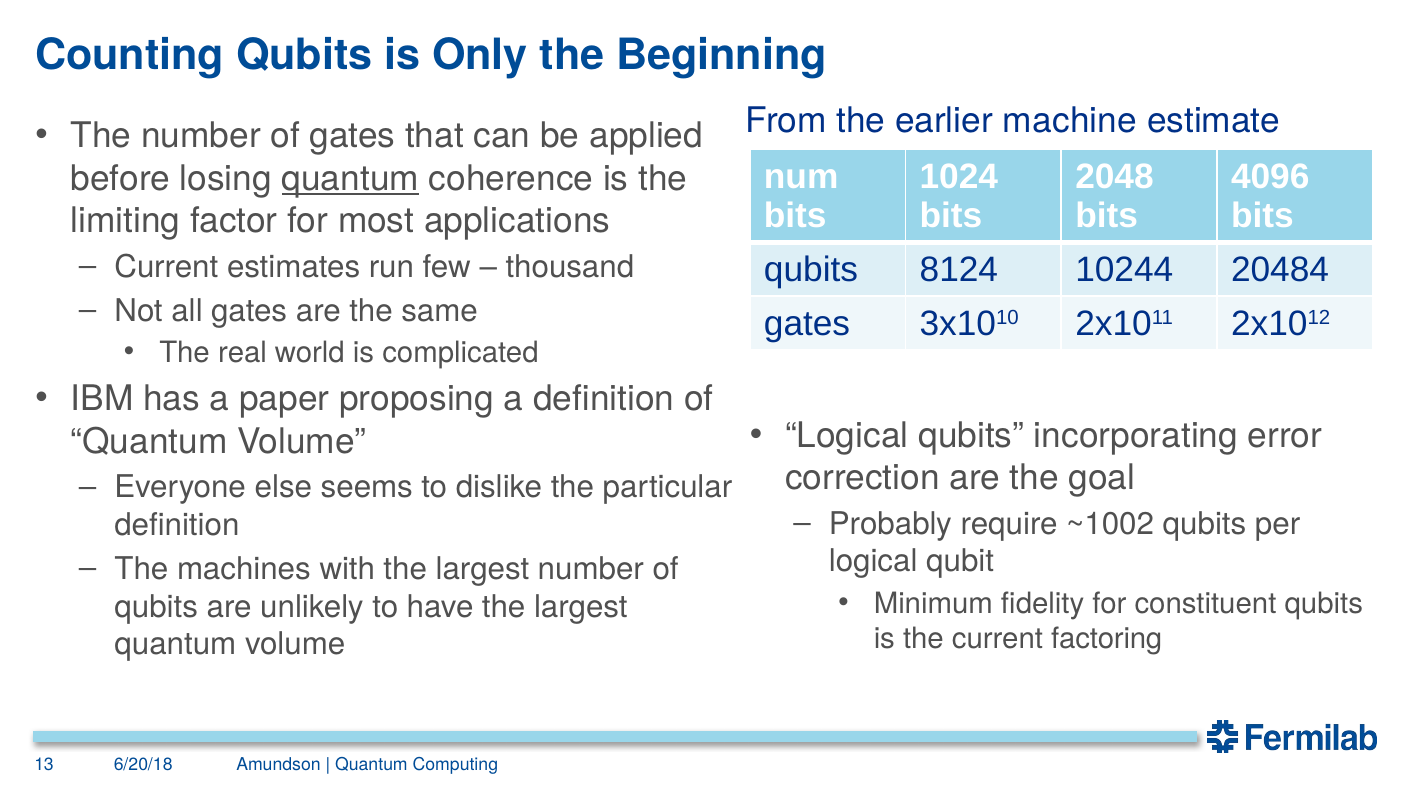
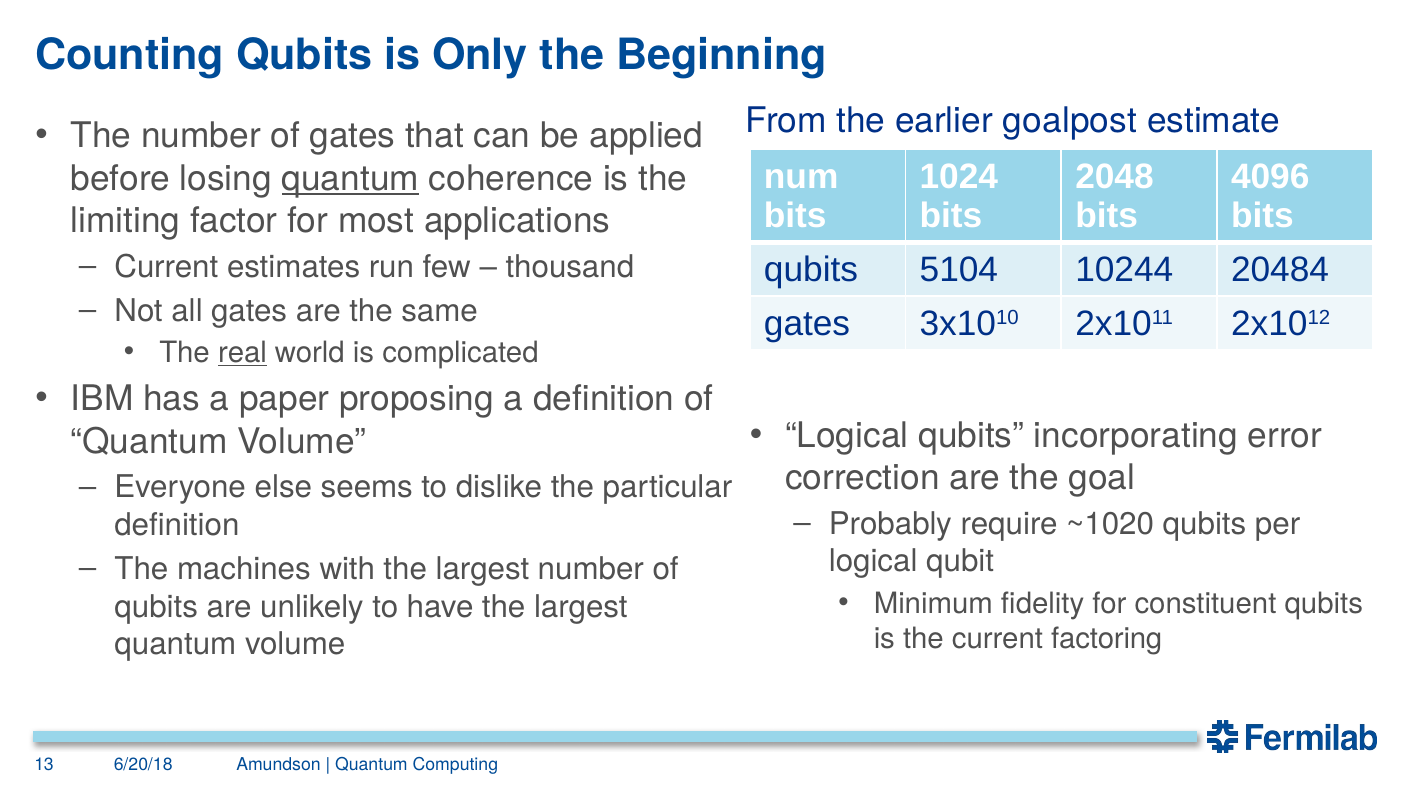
machine: machine -> goalpost
8124: 8124 -> 5104
real underline: none -> present
~1002: ~1002 -> ~1020
